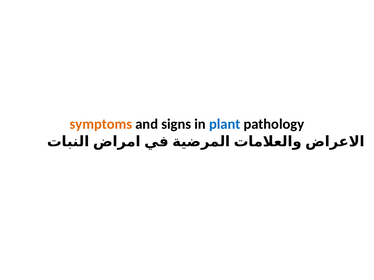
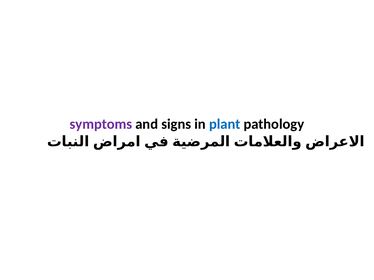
symptoms colour: orange -> purple
